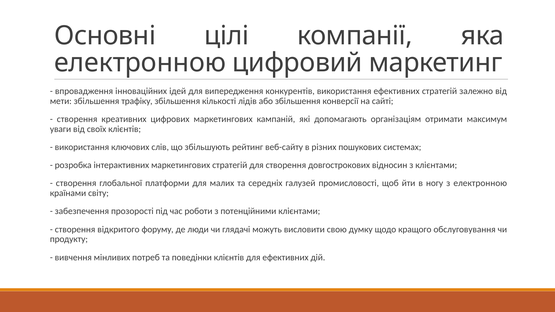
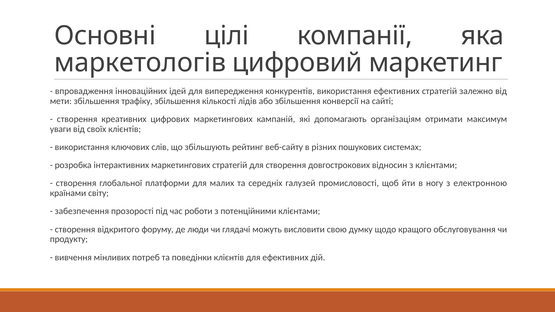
електронною at (140, 63): електронною -> маркетологів
